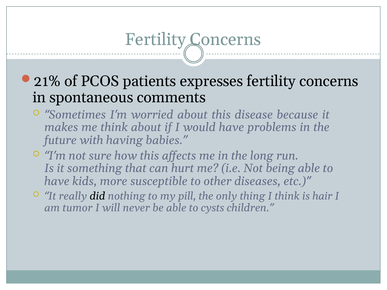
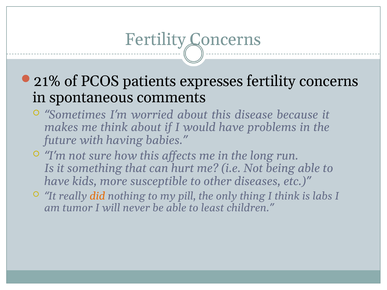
did colour: black -> orange
hair: hair -> labs
cysts: cysts -> least
